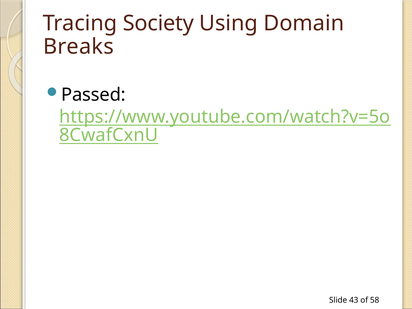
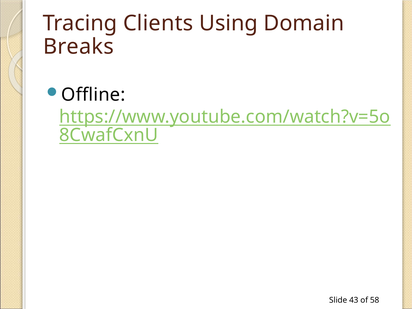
Society: Society -> Clients
Passed: Passed -> Offline
